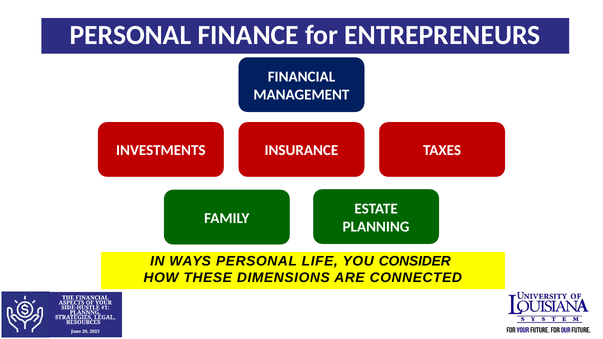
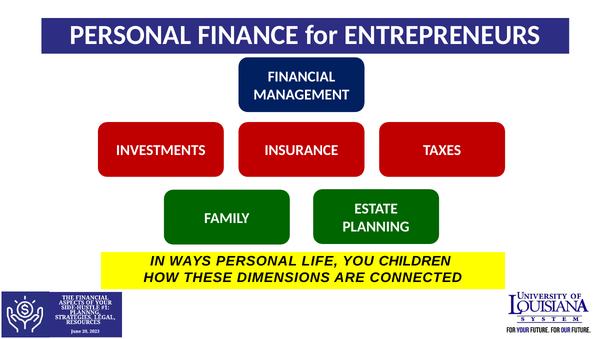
CONSIDER: CONSIDER -> CHILDREN
